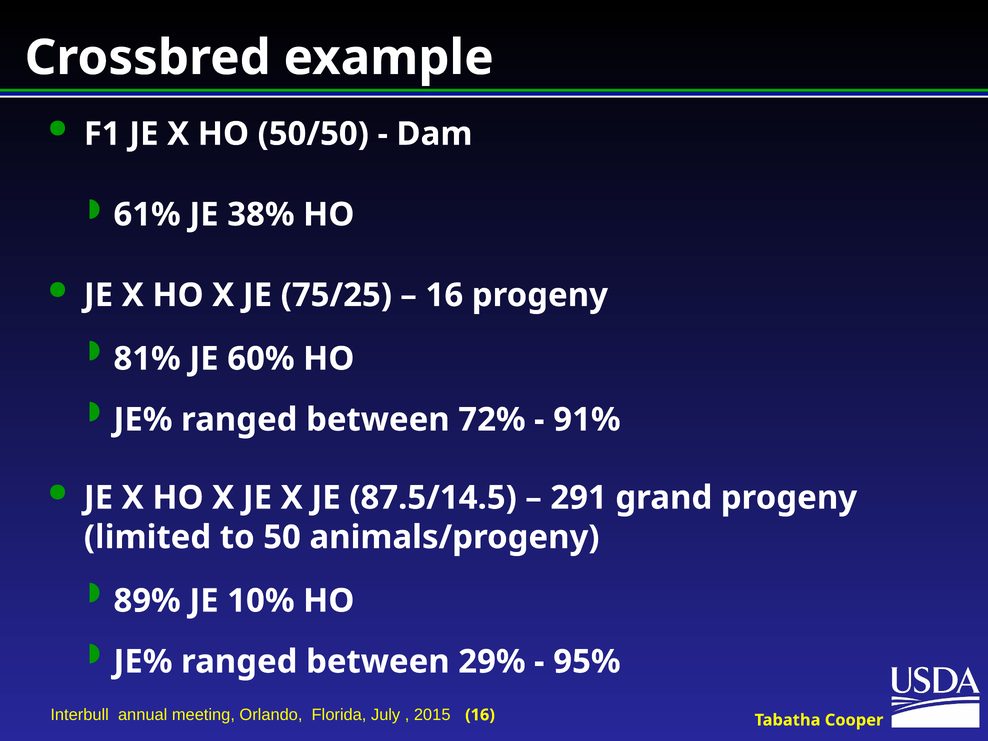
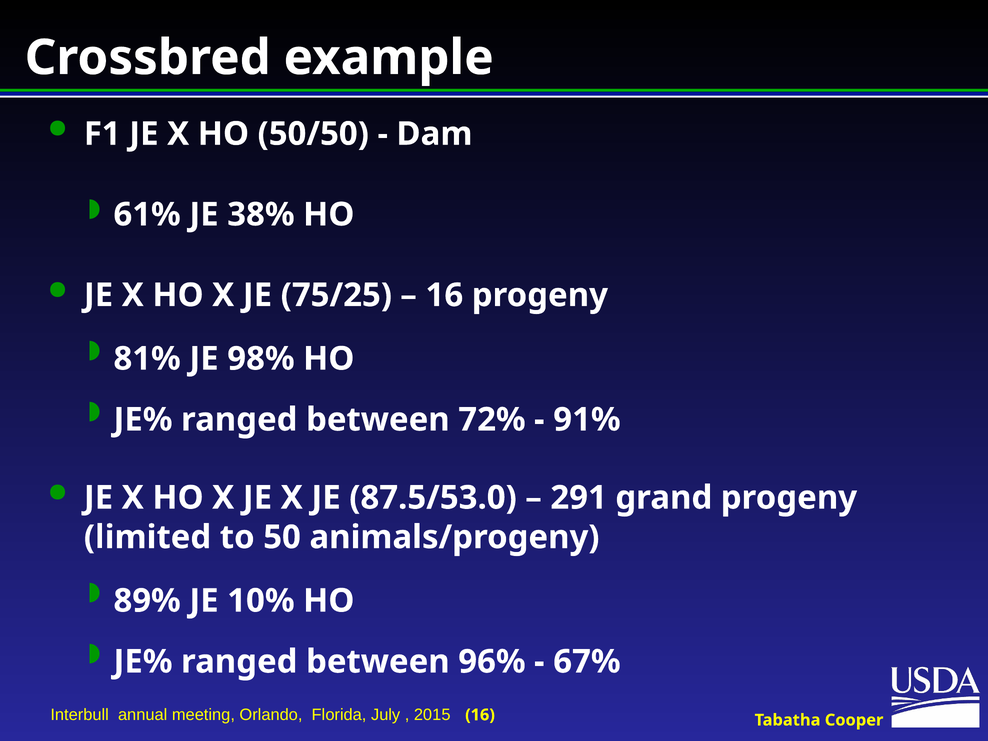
60%: 60% -> 98%
87.5/14.5: 87.5/14.5 -> 87.5/53.0
29%: 29% -> 96%
95%: 95% -> 67%
